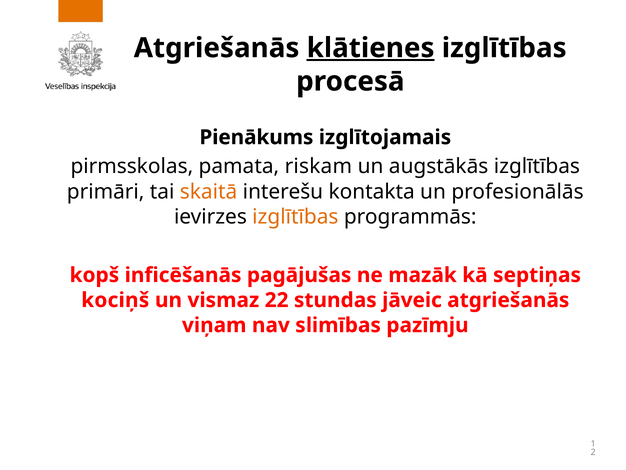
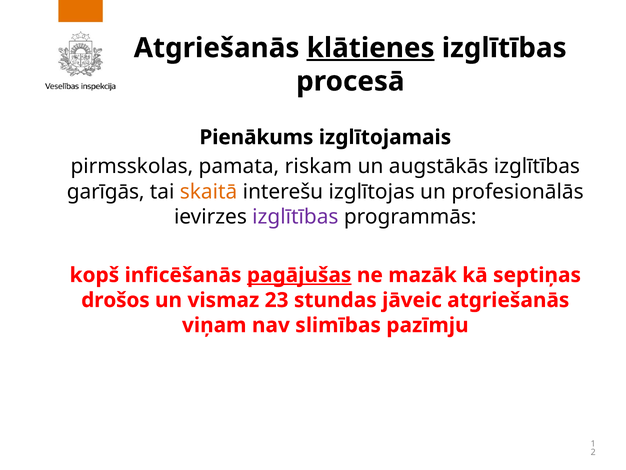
primāri: primāri -> garīgās
kontakta: kontakta -> izglītojas
izglītības at (295, 216) colour: orange -> purple
pagājušas underline: none -> present
kociņš: kociņš -> drošos
22: 22 -> 23
